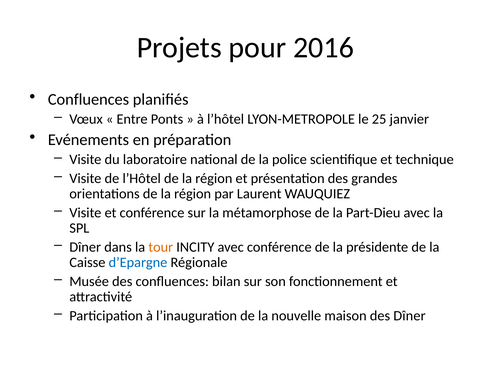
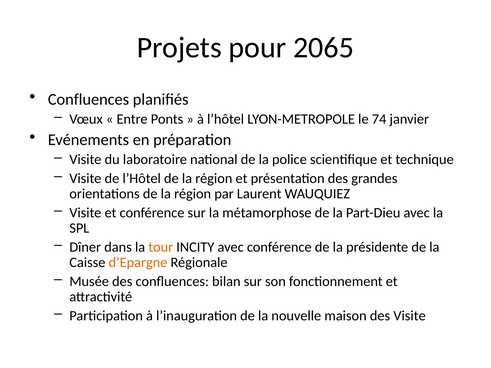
2016: 2016 -> 2065
25: 25 -> 74
d’Epargne colour: blue -> orange
des Dîner: Dîner -> Visite
